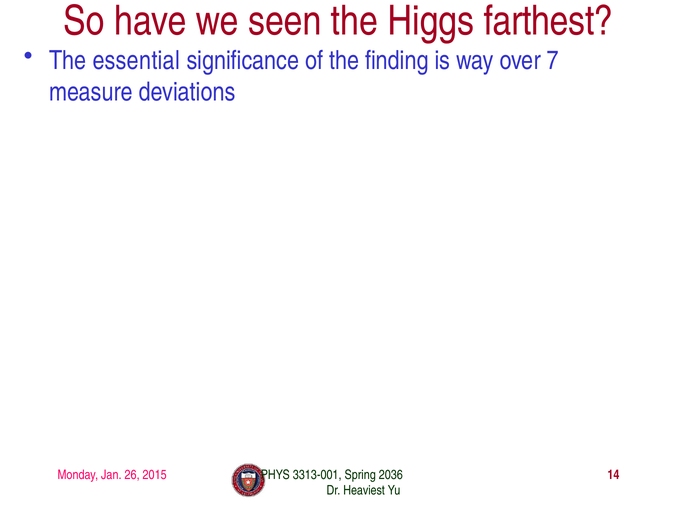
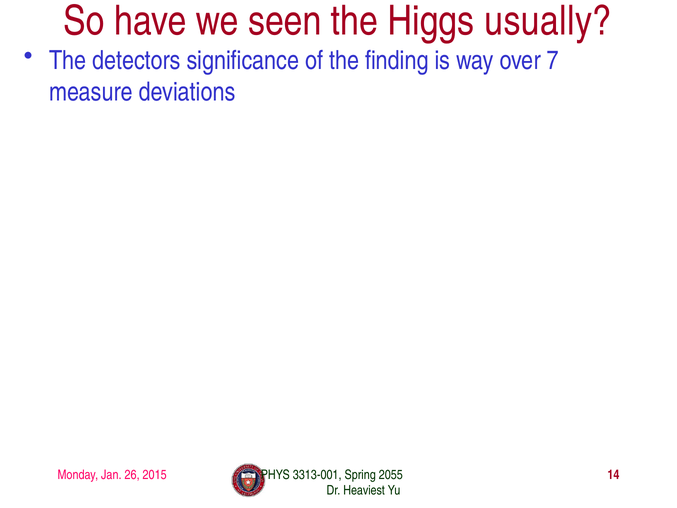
farthest: farthest -> usually
essential: essential -> detectors
2036: 2036 -> 2055
